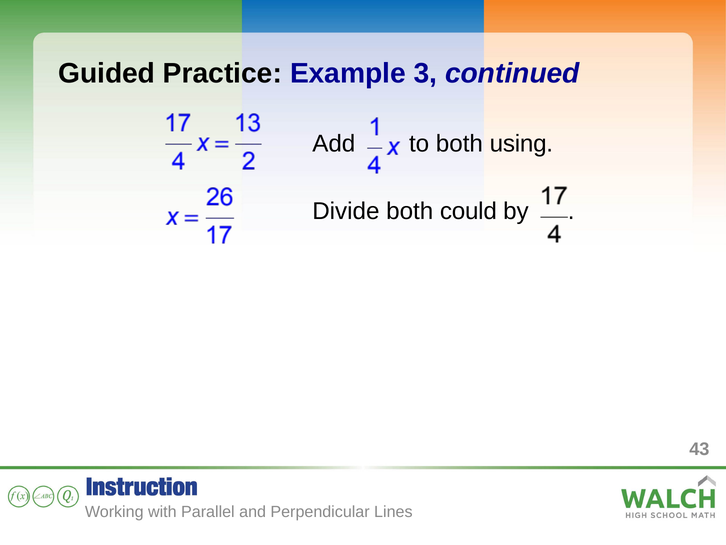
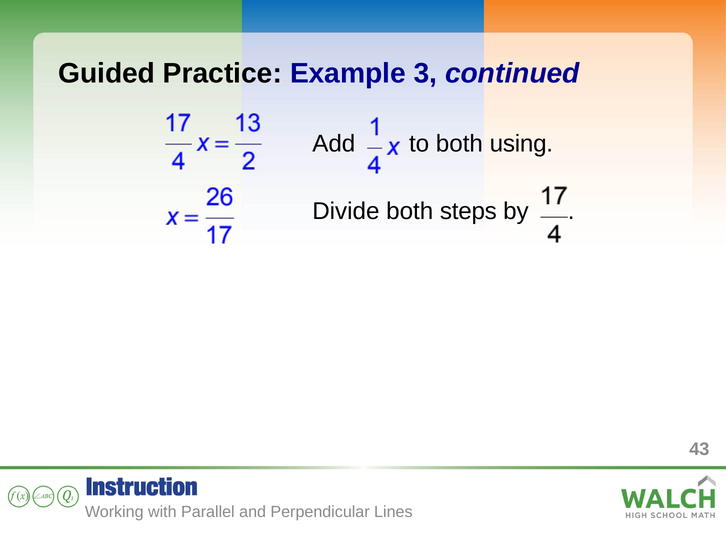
could: could -> steps
